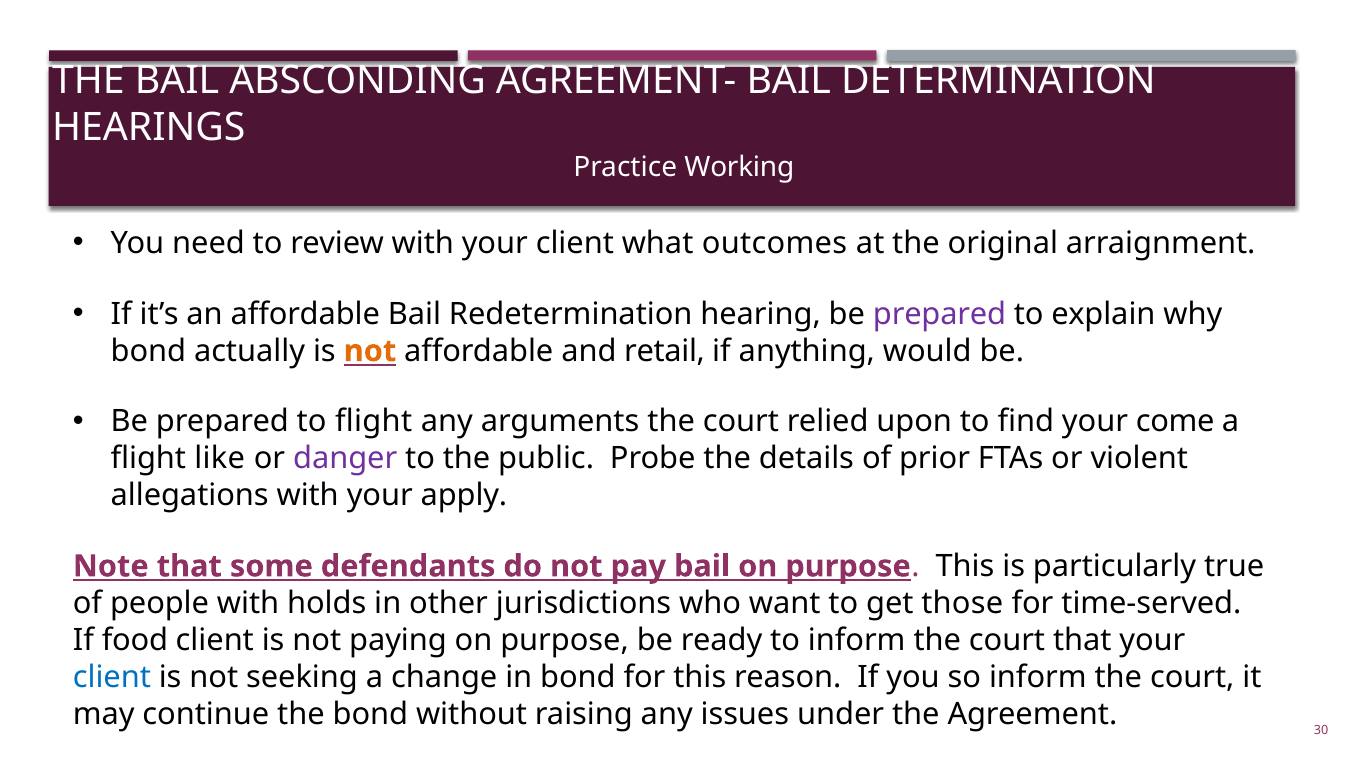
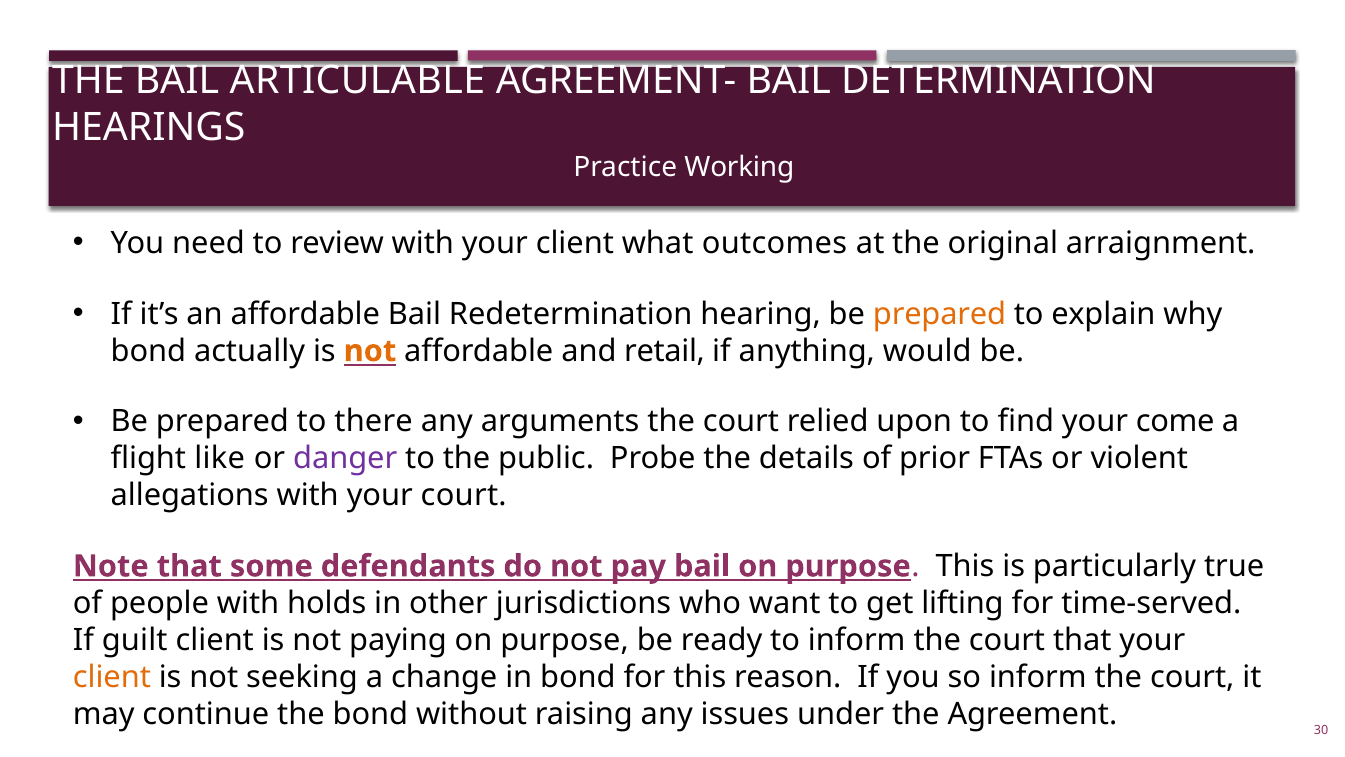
ABSCONDING: ABSCONDING -> ARTICULABLE
prepared at (940, 314) colour: purple -> orange
to flight: flight -> there
your apply: apply -> court
those: those -> lifting
food: food -> guilt
client at (112, 677) colour: blue -> orange
